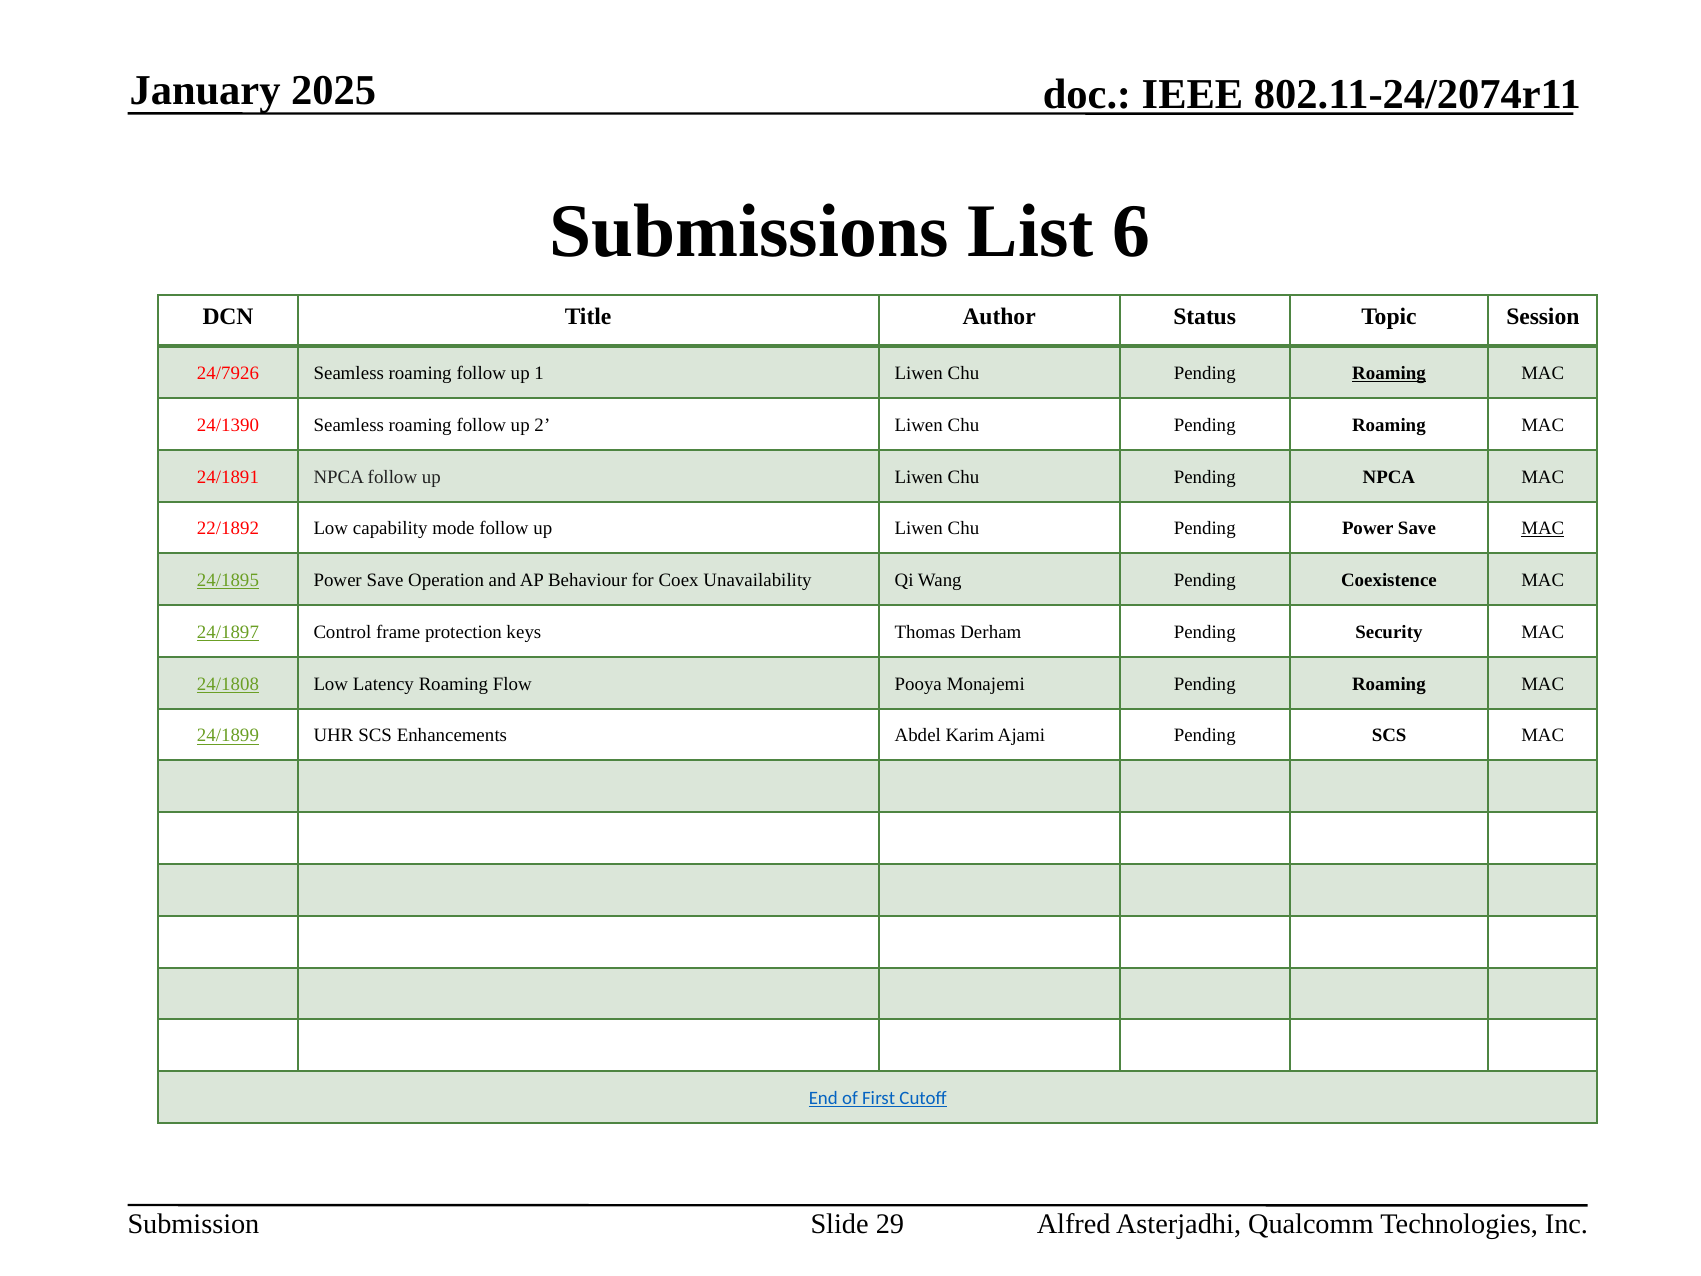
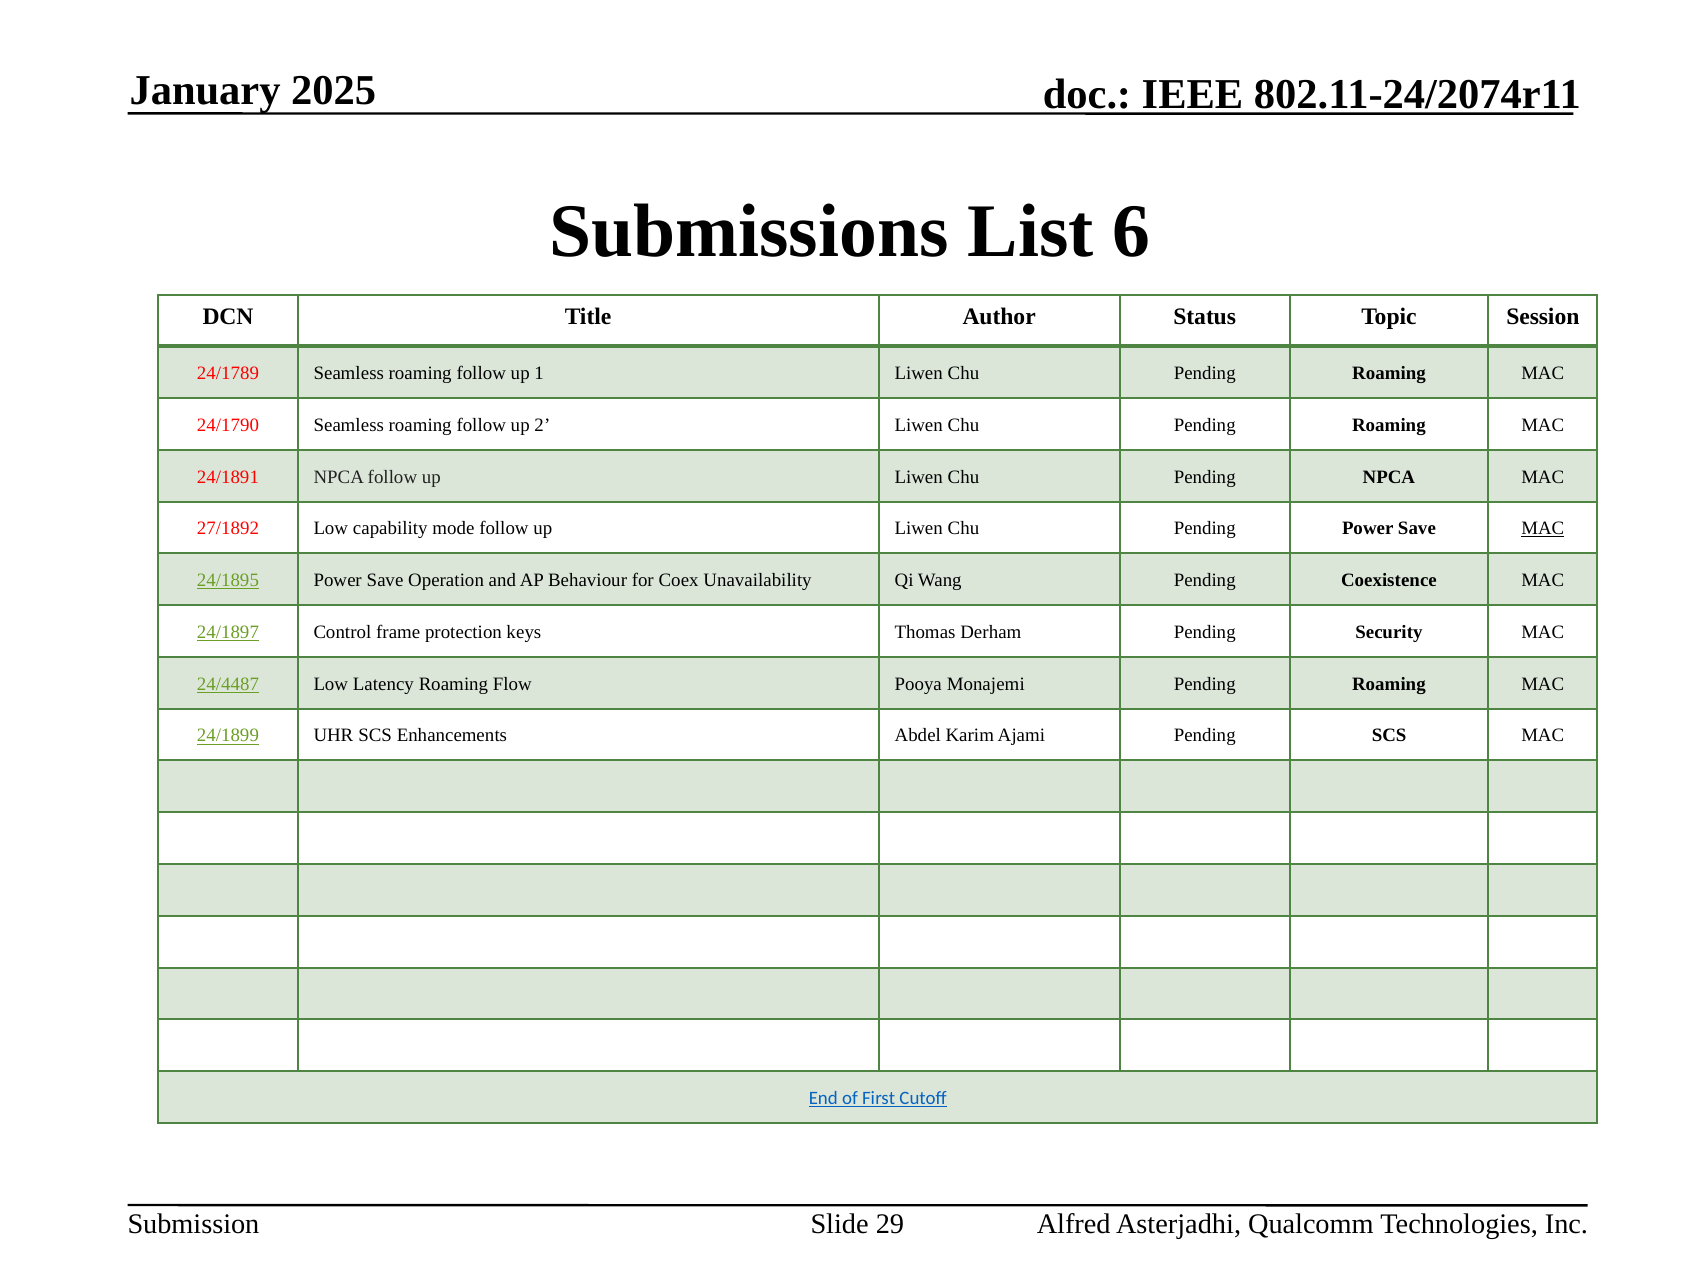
24/7926: 24/7926 -> 24/1789
Roaming at (1389, 373) underline: present -> none
24/1390: 24/1390 -> 24/1790
22/1892: 22/1892 -> 27/1892
24/1808: 24/1808 -> 24/4487
